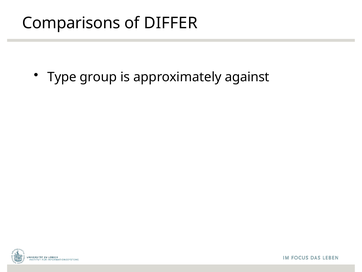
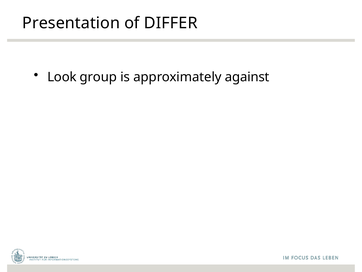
Comparisons: Comparisons -> Presentation
Type: Type -> Look
